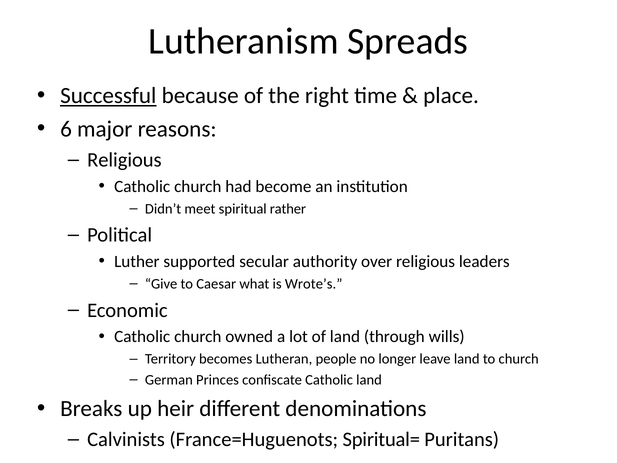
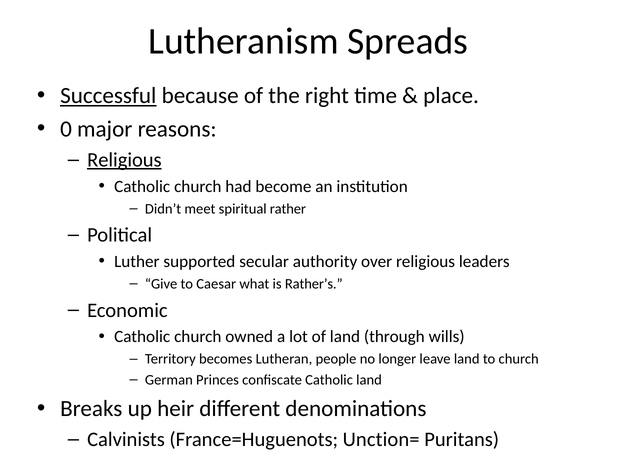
6: 6 -> 0
Religious at (124, 160) underline: none -> present
Wrote’s: Wrote’s -> Rather’s
Spiritual=: Spiritual= -> Unction=
